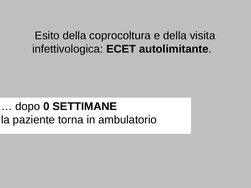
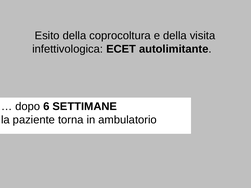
0: 0 -> 6
